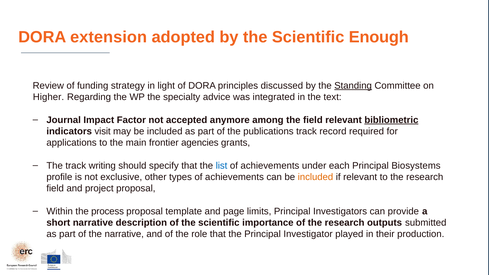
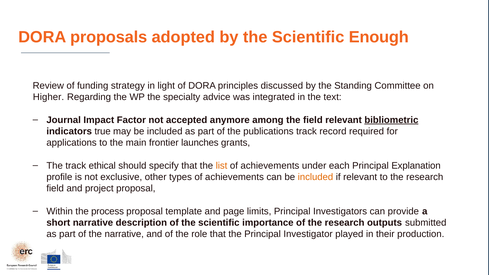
extension: extension -> proposals
Standing underline: present -> none
visit: visit -> true
agencies: agencies -> launches
writing: writing -> ethical
list colour: blue -> orange
Biosystems: Biosystems -> Explanation
